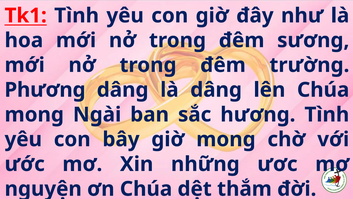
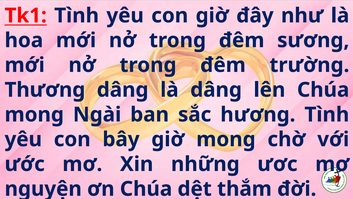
Phương: Phương -> Thương
